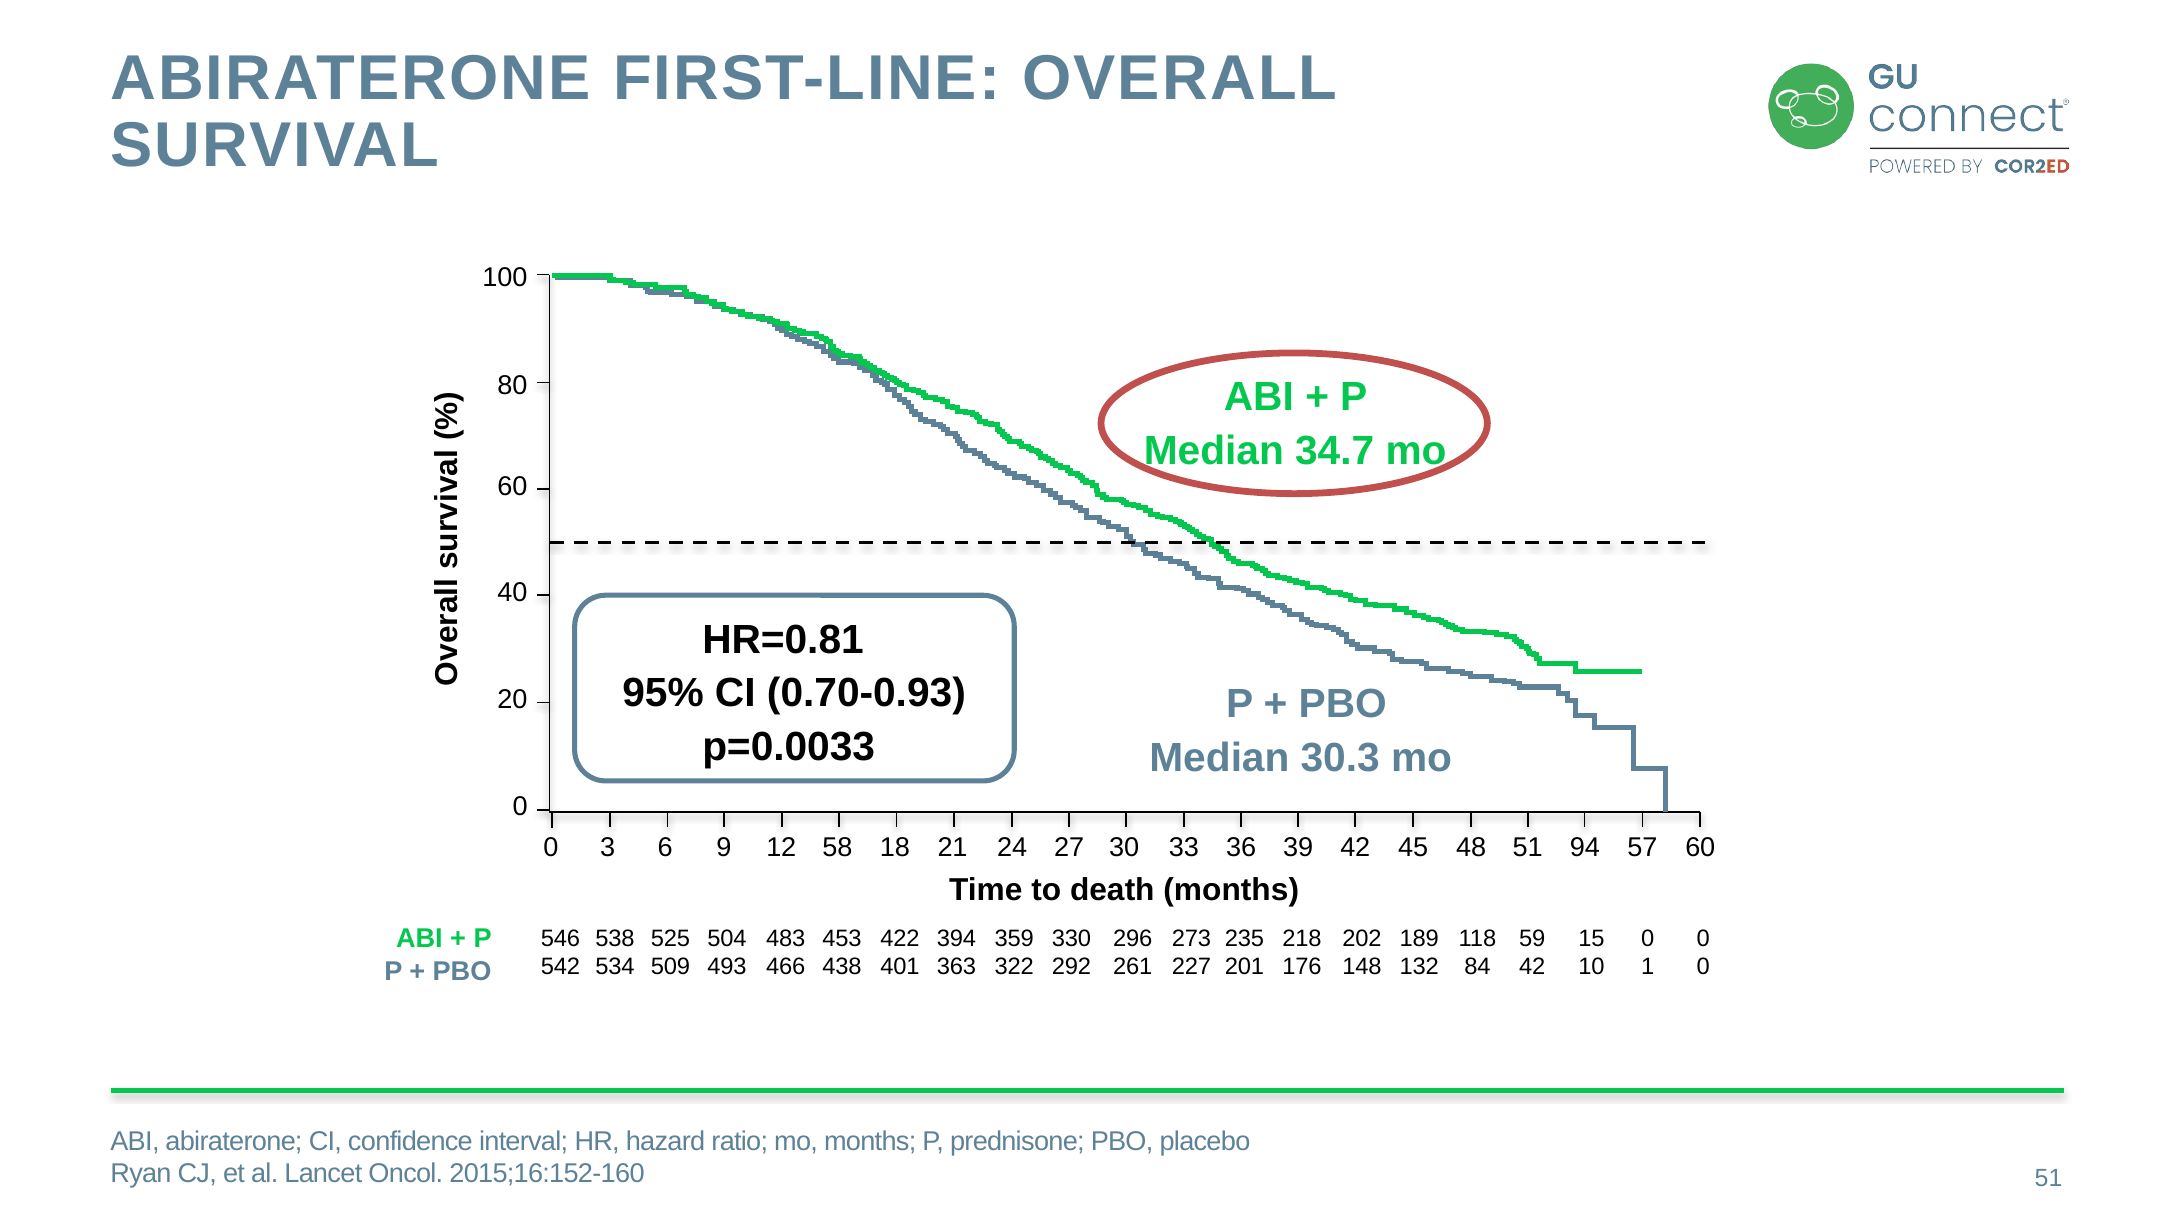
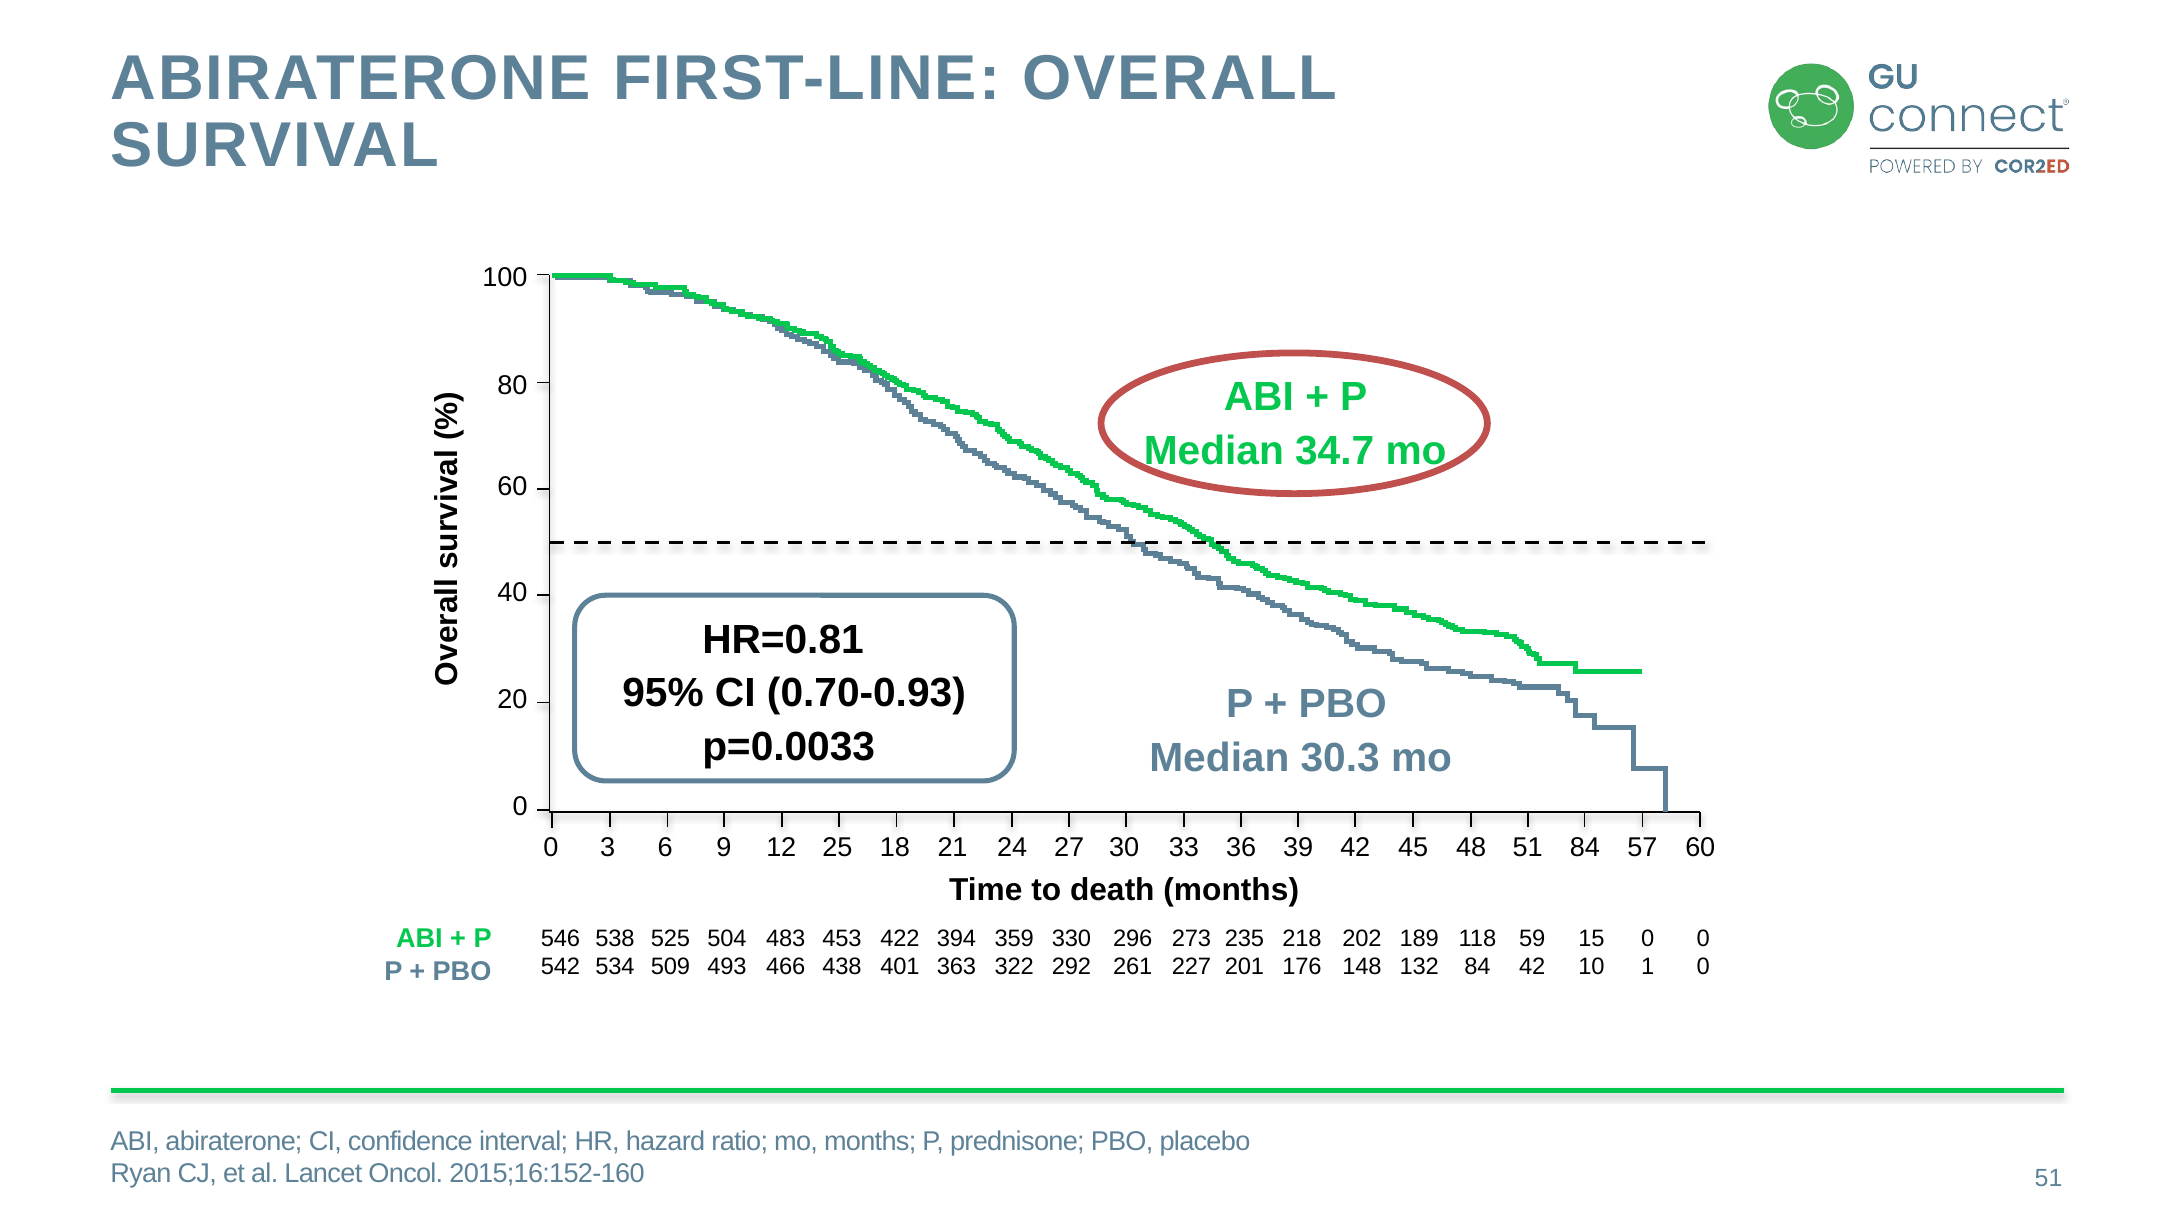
58: 58 -> 25
45 94: 94 -> 84
